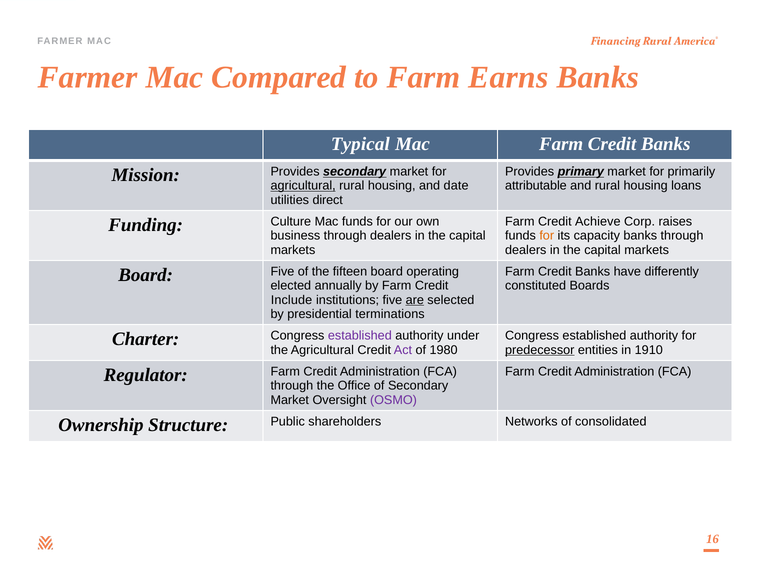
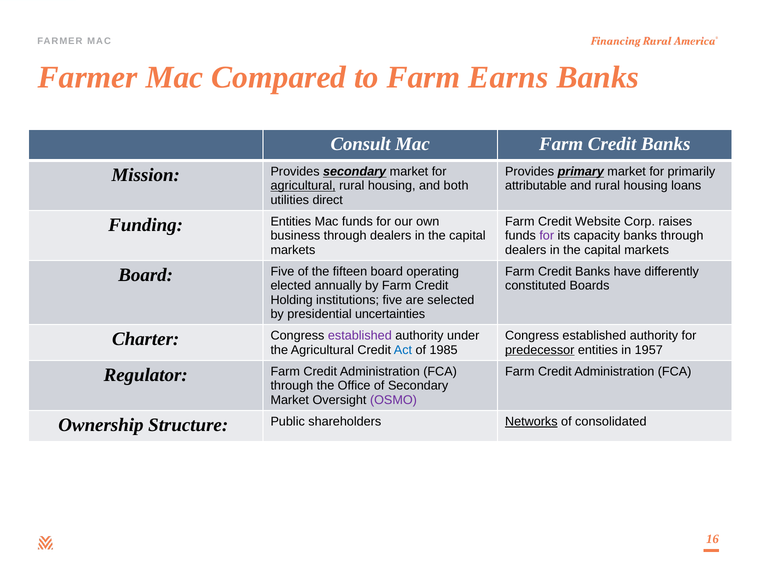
Typical: Typical -> Consult
date: date -> both
Achieve: Achieve -> Website
Funding Culture: Culture -> Entities
for at (547, 236) colour: orange -> purple
Include: Include -> Holding
are underline: present -> none
terminations: terminations -> uncertainties
Act colour: purple -> blue
1980: 1980 -> 1985
1910: 1910 -> 1957
Networks underline: none -> present
